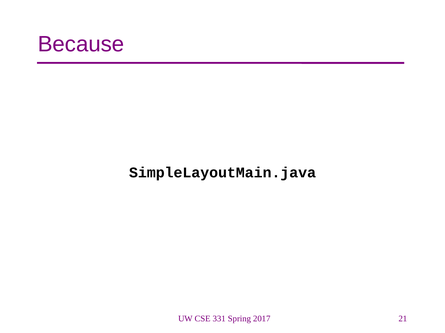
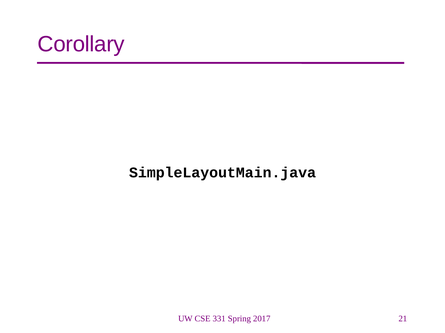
Because: Because -> Corollary
